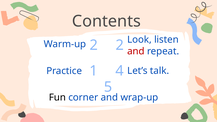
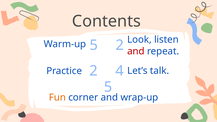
Warm-up 2: 2 -> 5
Practice 1: 1 -> 2
Fun colour: black -> orange
